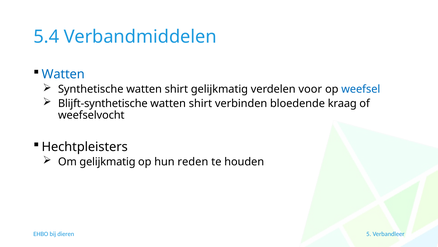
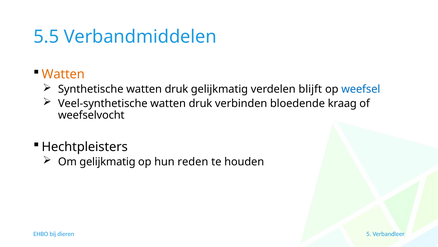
5.4: 5.4 -> 5.5
Watten at (63, 74) colour: blue -> orange
Synthetische watten shirt: shirt -> druk
voor: voor -> blijft
Blijft-synthetische: Blijft-synthetische -> Veel-synthetische
shirt at (200, 103): shirt -> druk
